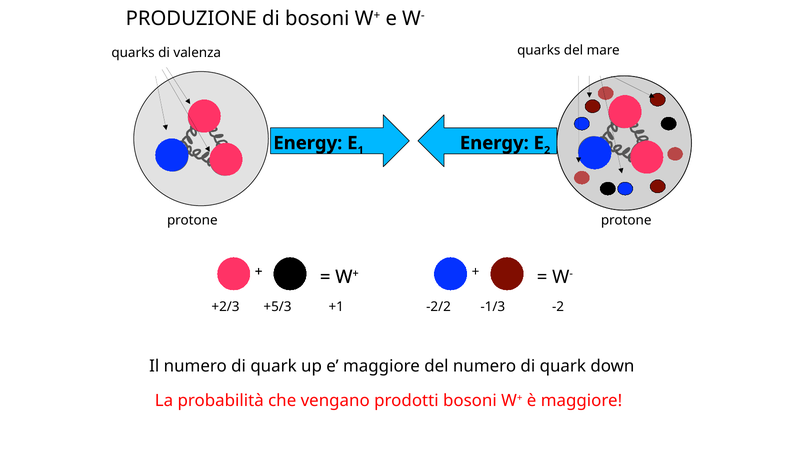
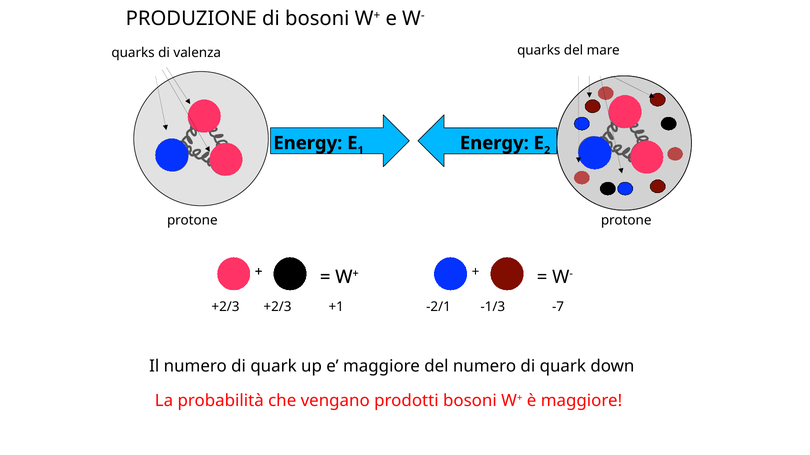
+2/3 +5/3: +5/3 -> +2/3
-2/2: -2/2 -> -2/1
-2: -2 -> -7
